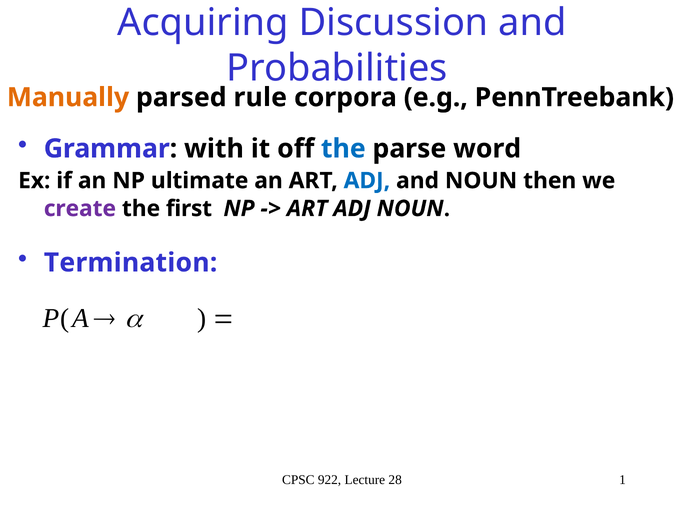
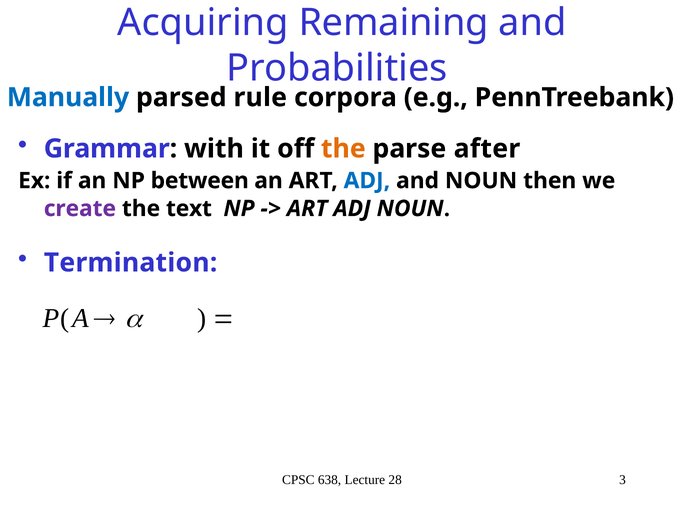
Discussion: Discussion -> Remaining
Manually colour: orange -> blue
the at (343, 149) colour: blue -> orange
word: word -> after
ultimate: ultimate -> between
first: first -> text
922: 922 -> 638
1: 1 -> 3
